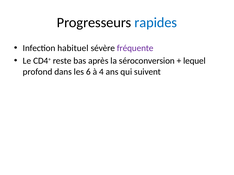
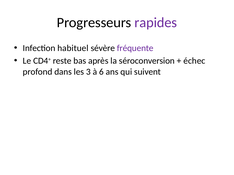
rapides colour: blue -> purple
lequel: lequel -> échec
6: 6 -> 3
4: 4 -> 6
